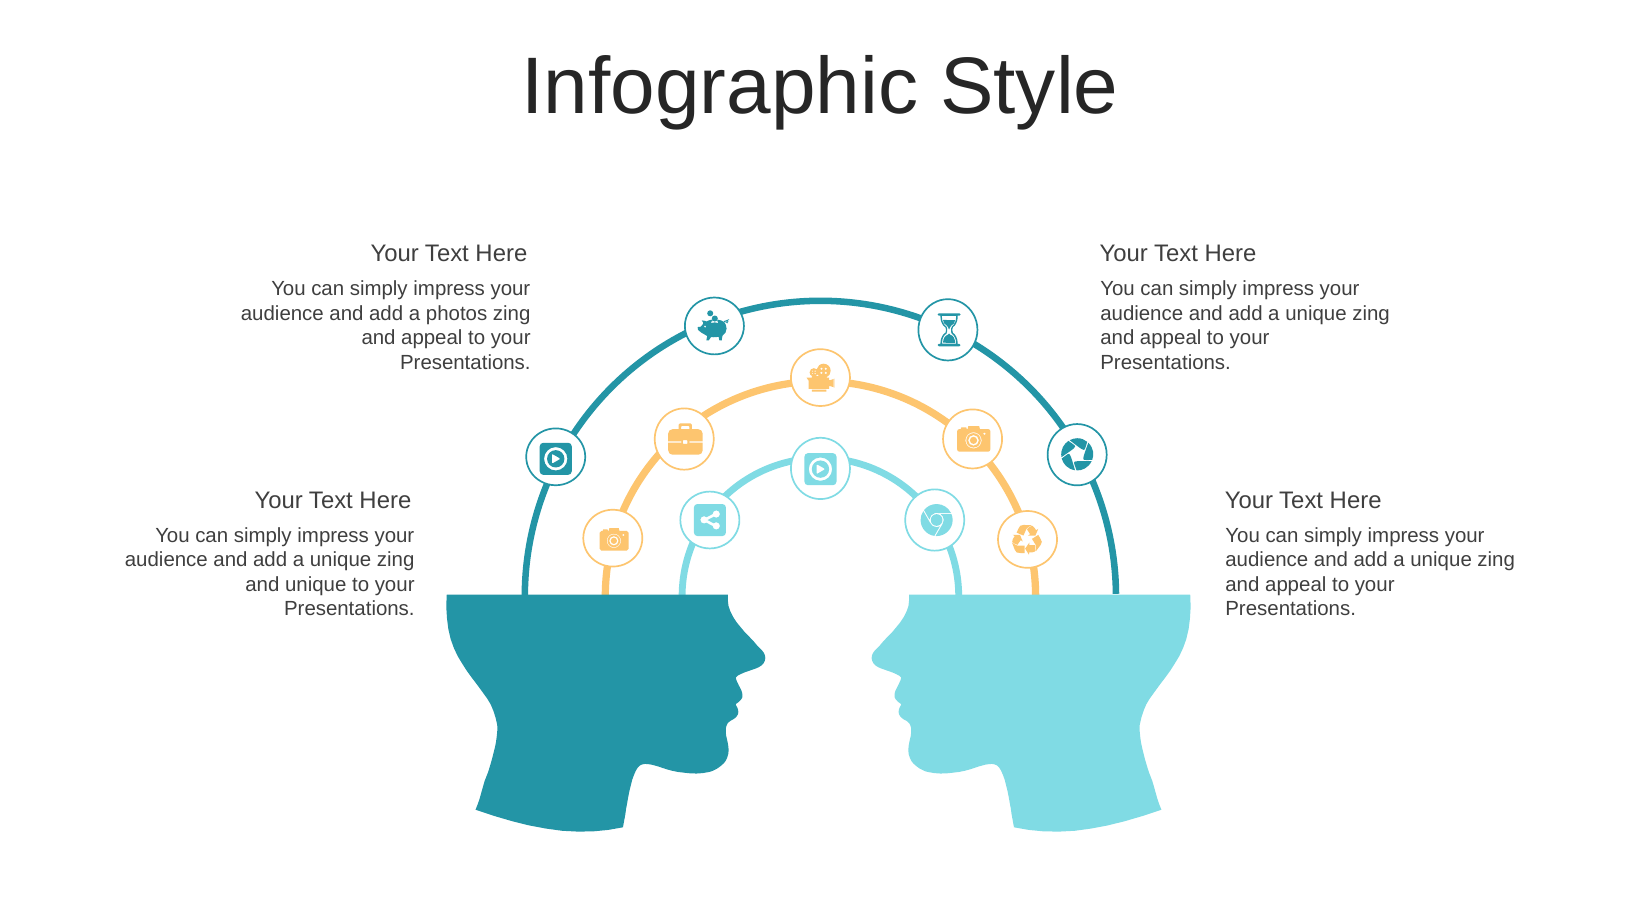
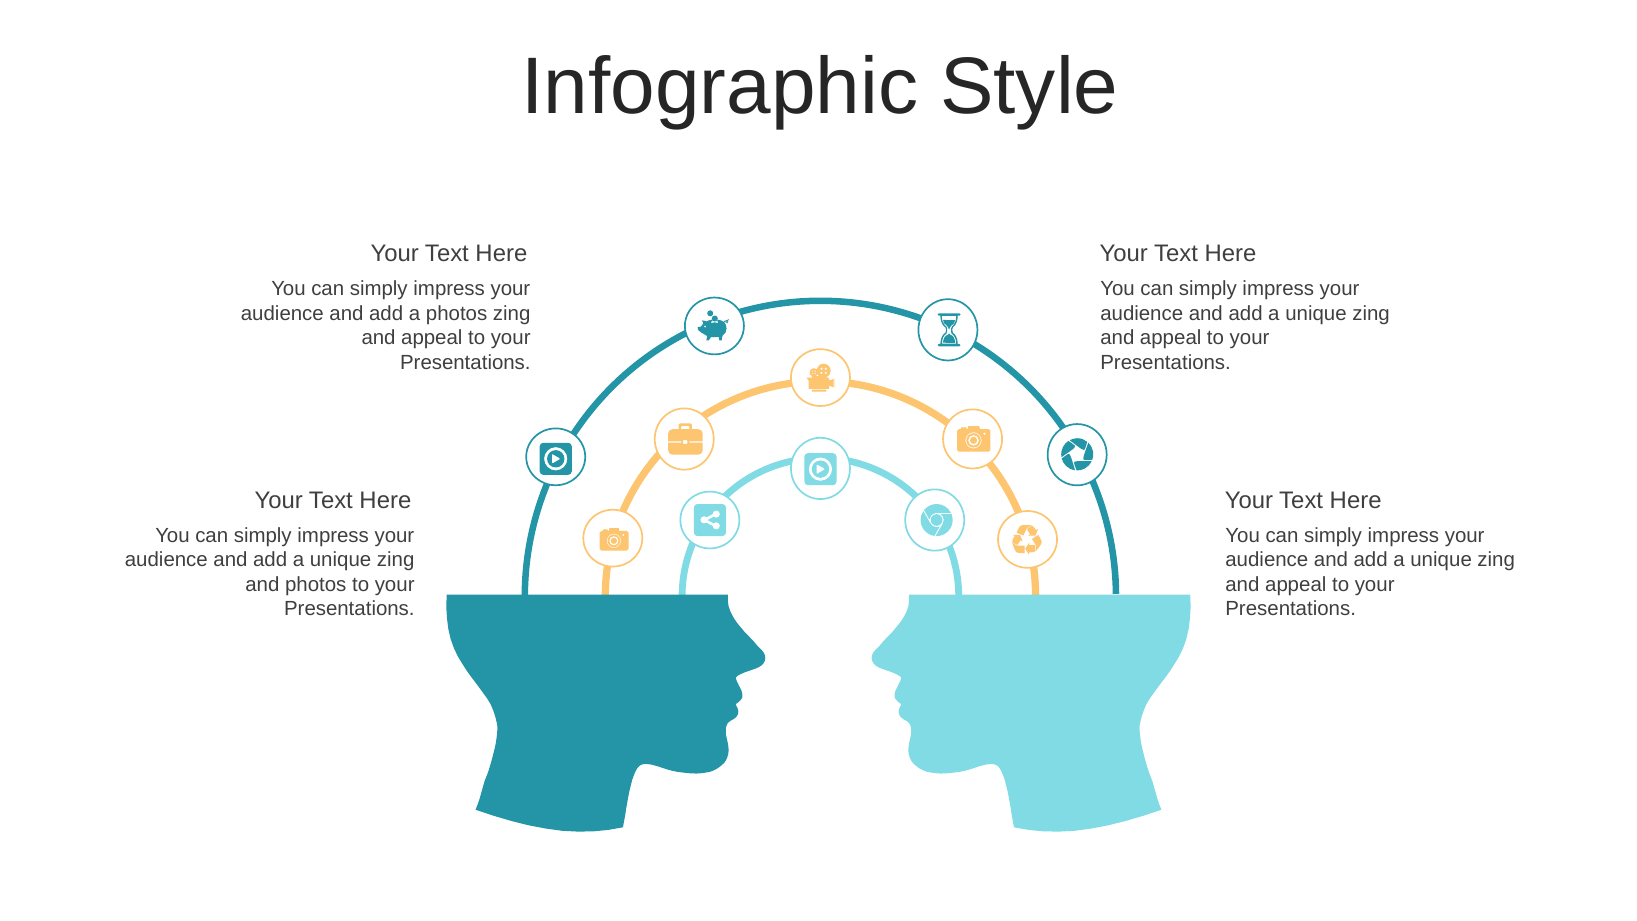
and unique: unique -> photos
